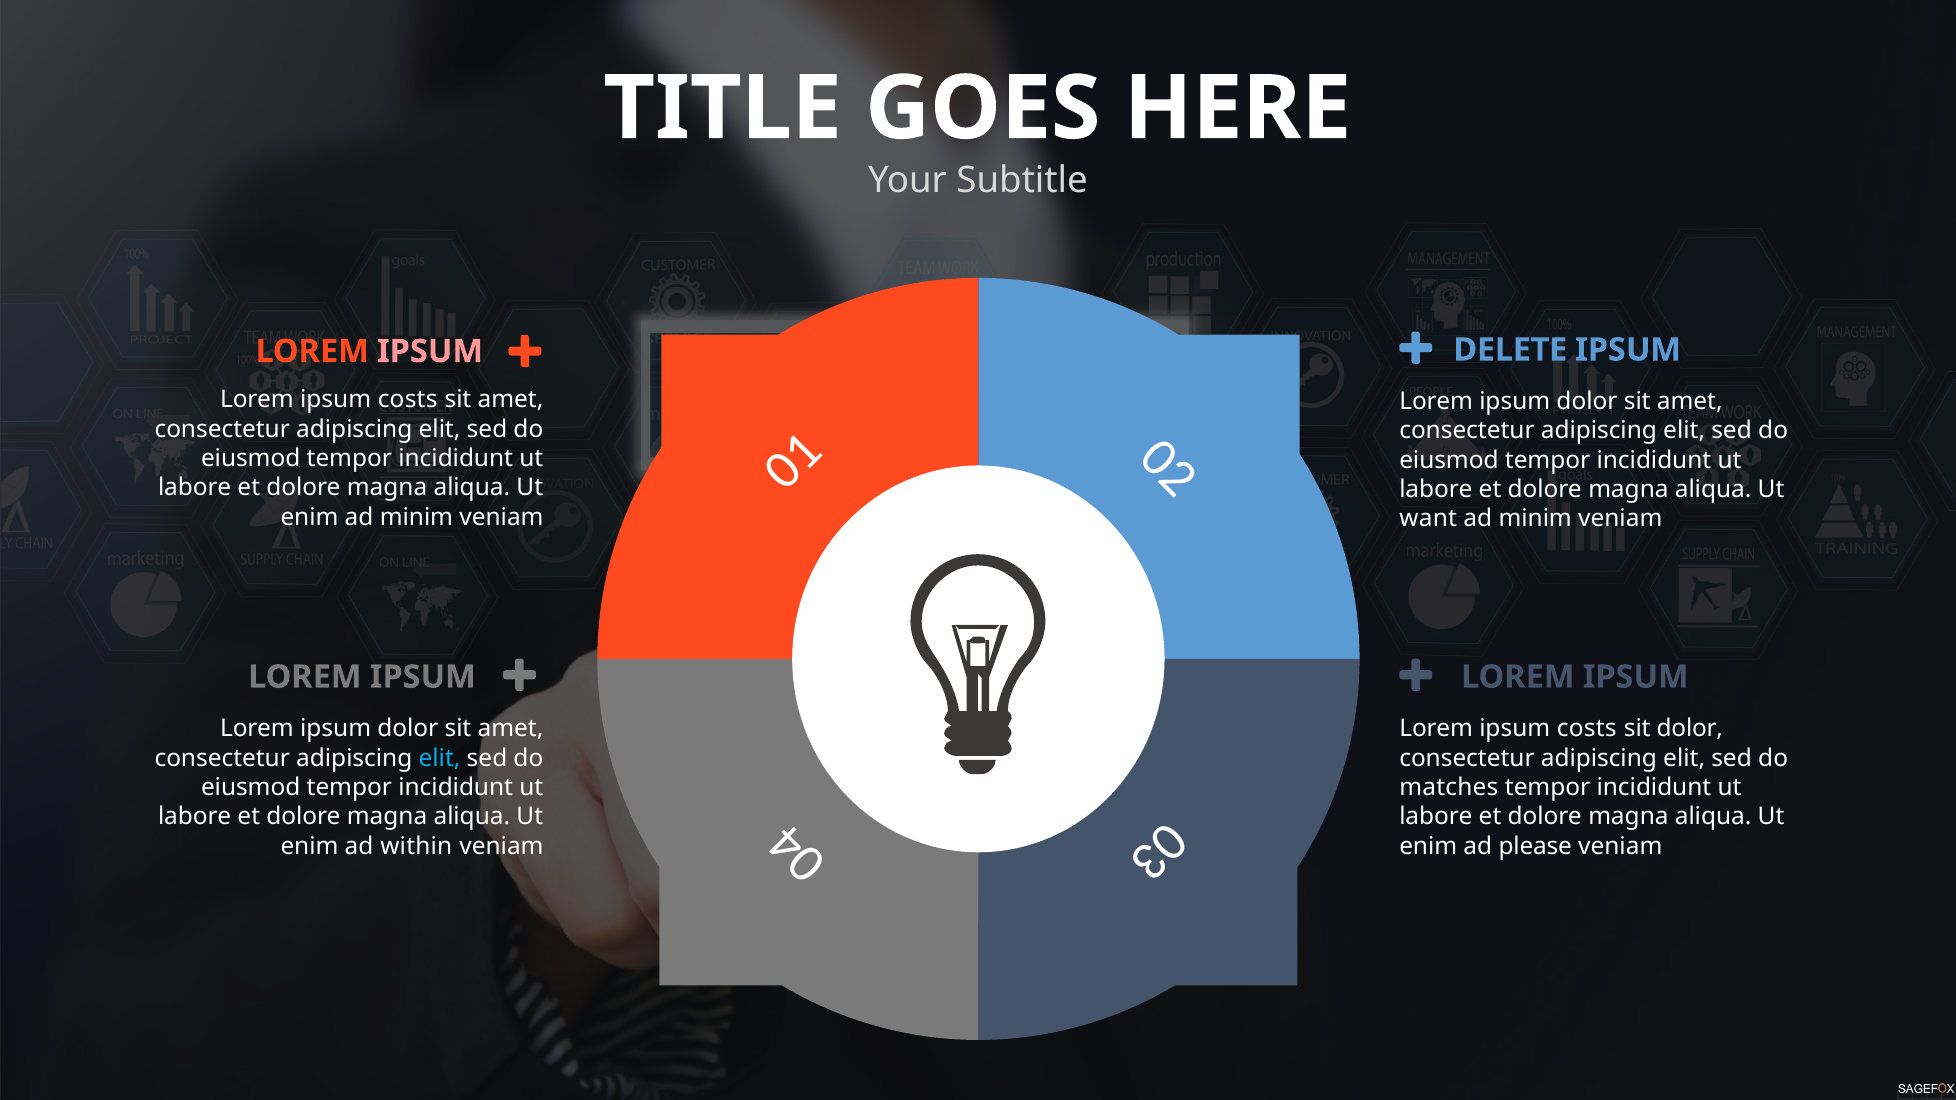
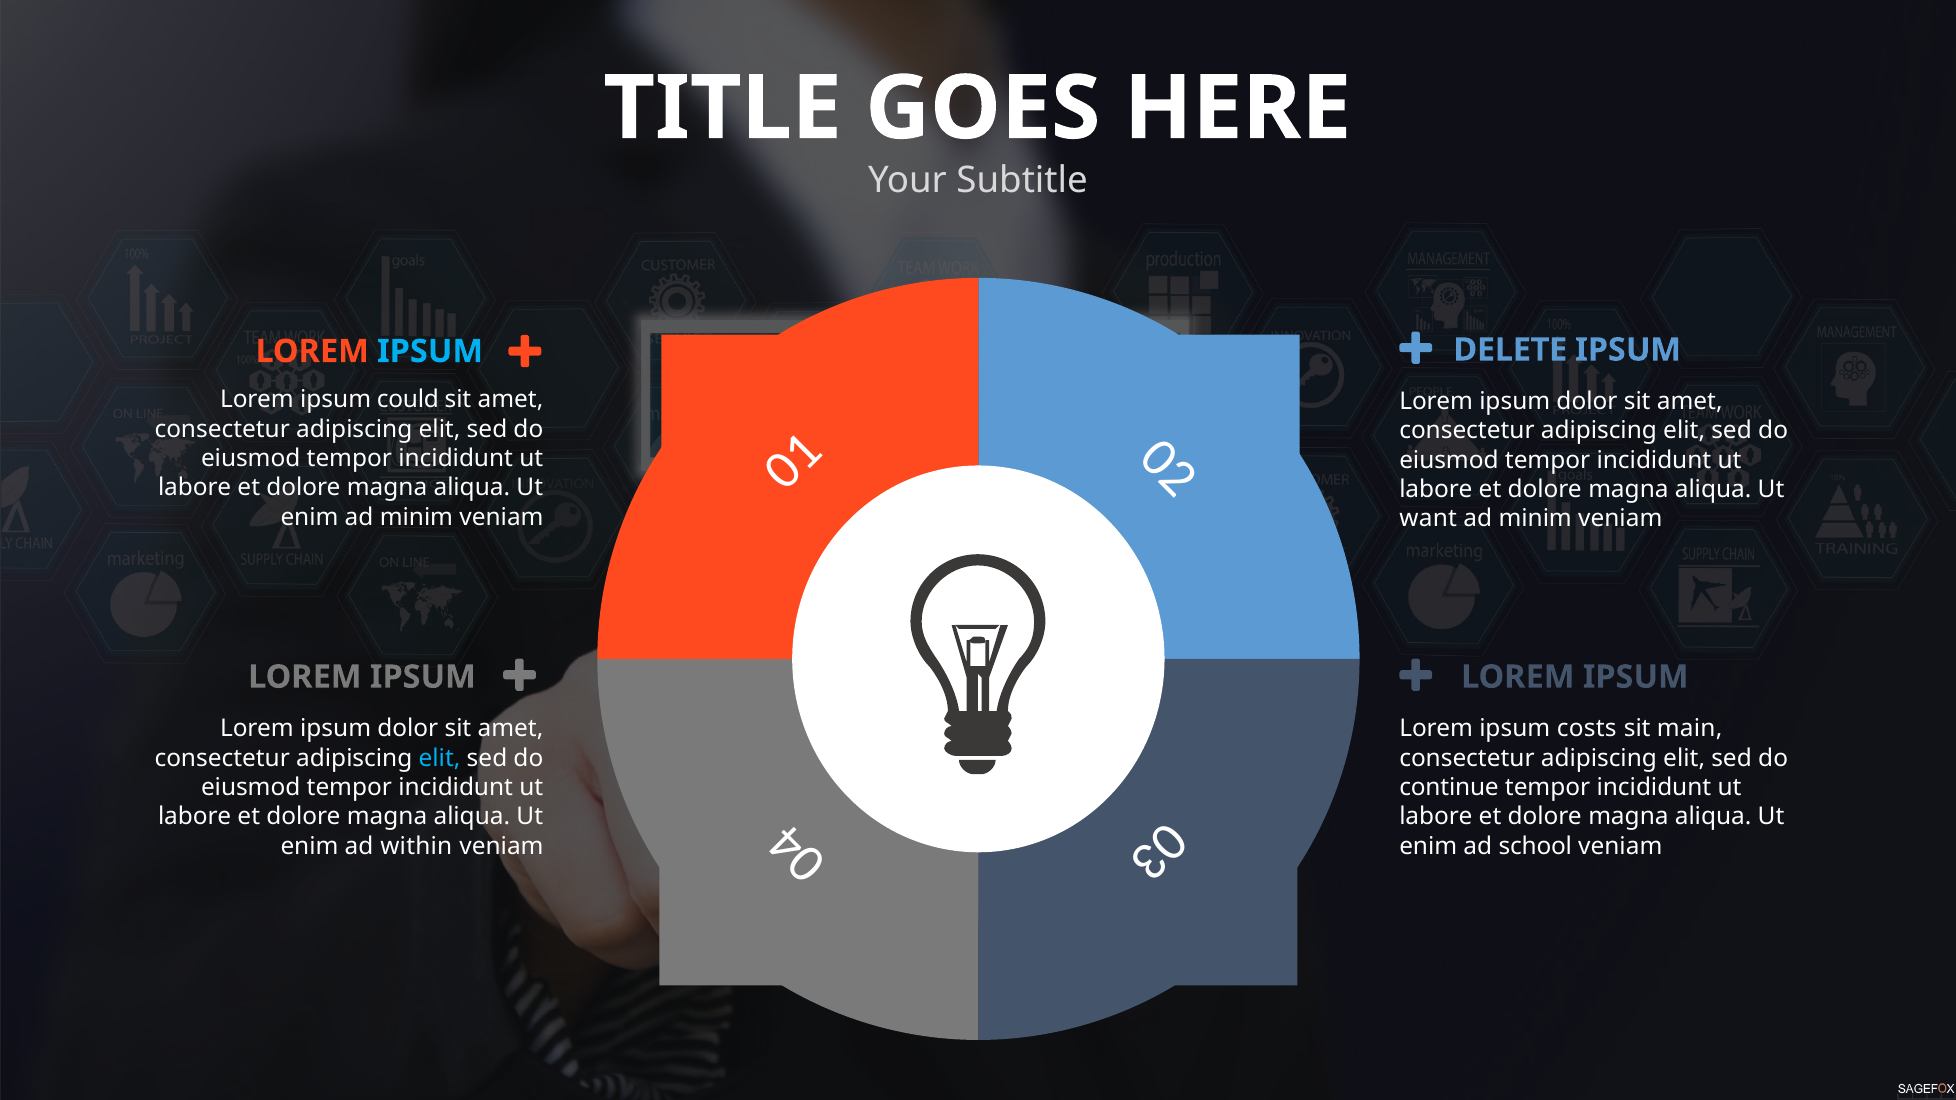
IPSUM at (430, 351) colour: pink -> light blue
costs at (408, 400): costs -> could
sit dolor: dolor -> main
matches: matches -> continue
please: please -> school
